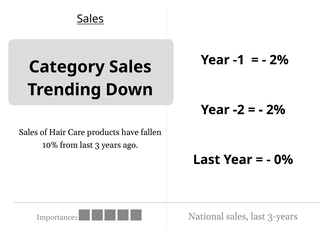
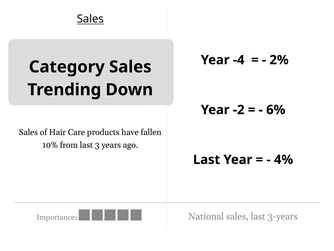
-1: -1 -> -4
2% at (276, 110): 2% -> 6%
0%: 0% -> 4%
